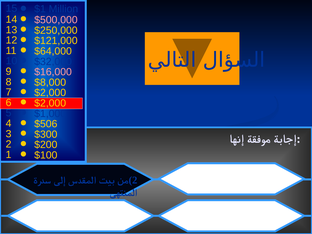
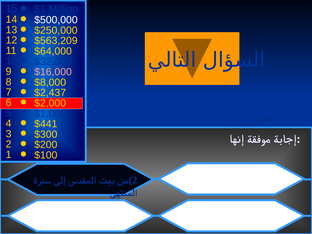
$500,000 colour: pink -> white
$121,000: $121,000 -> $563,209
$2,000 at (50, 93): $2,000 -> $2,437
$506: $506 -> $441
